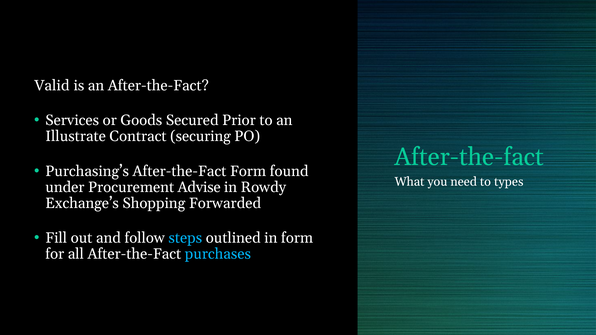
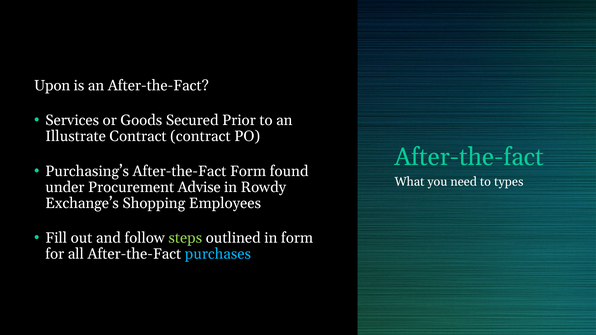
Valid: Valid -> Upon
Contract securing: securing -> contract
Forwarded: Forwarded -> Employees
steps colour: light blue -> light green
